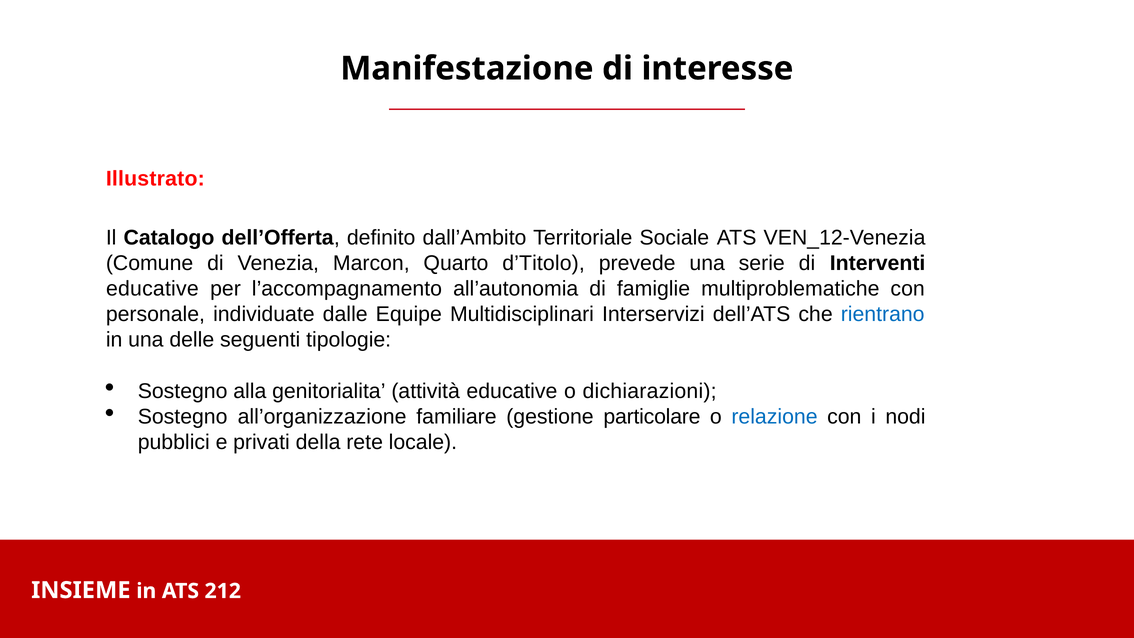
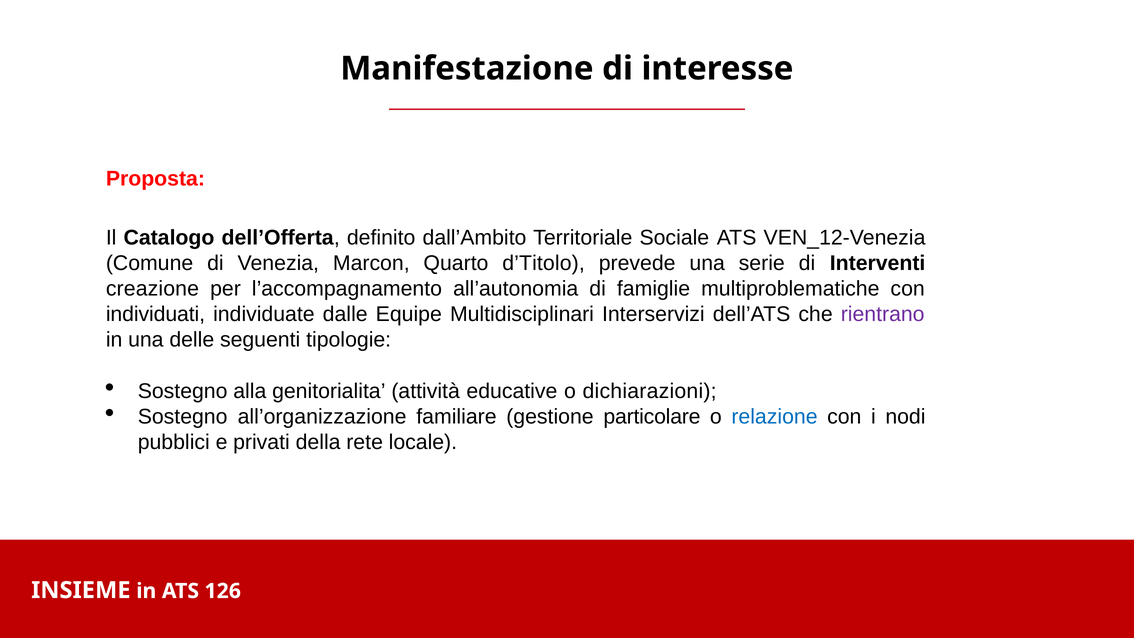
Illustrato: Illustrato -> Proposta
educative at (152, 289): educative -> creazione
personale: personale -> individuati
rientrano colour: blue -> purple
212: 212 -> 126
